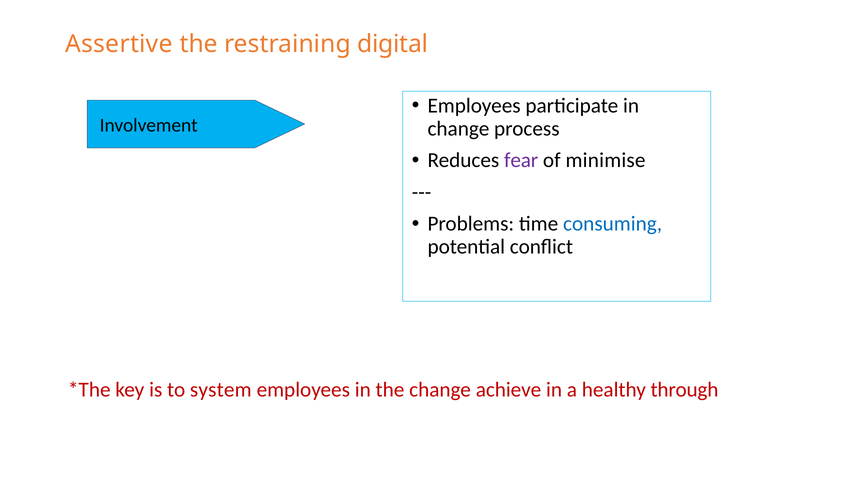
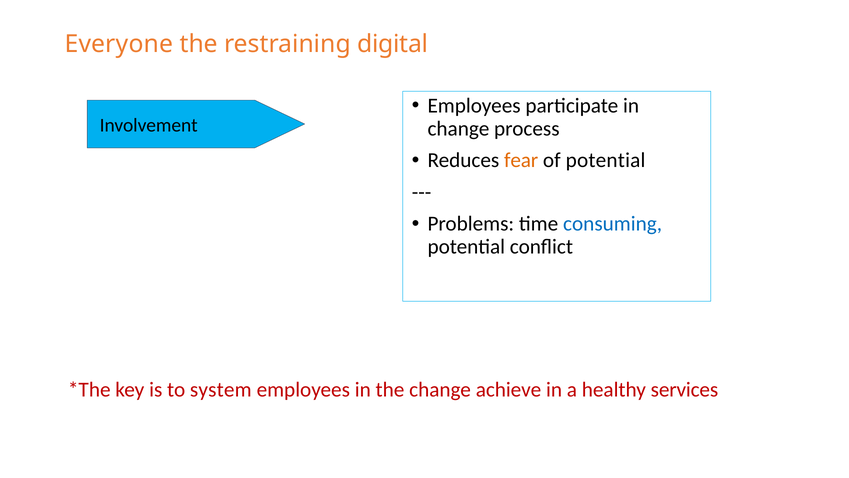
Assertive: Assertive -> Everyone
fear colour: purple -> orange
of minimise: minimise -> potential
through: through -> services
